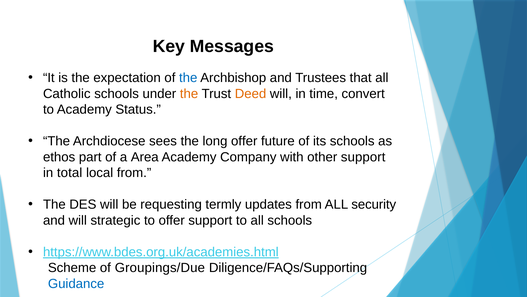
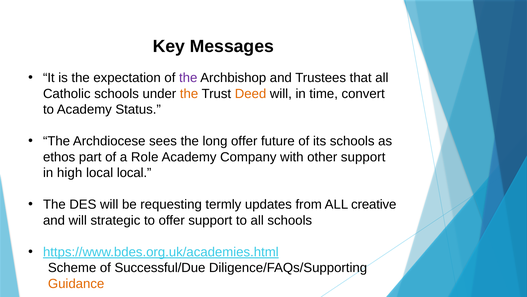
the at (188, 78) colour: blue -> purple
Area: Area -> Role
total: total -> high
local from: from -> local
security: security -> creative
Groupings/Due: Groupings/Due -> Successful/Due
Guidance colour: blue -> orange
